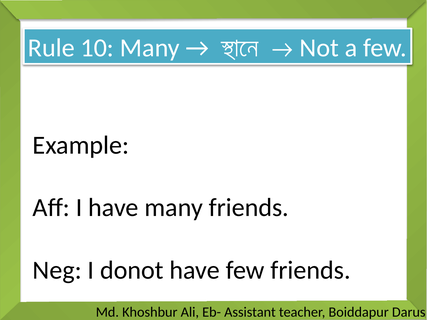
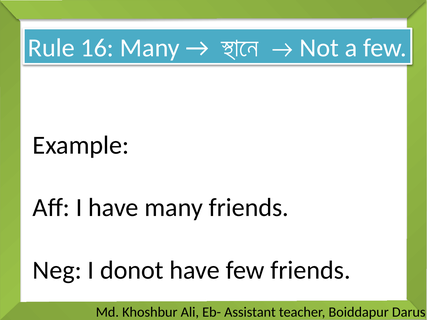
10: 10 -> 16
